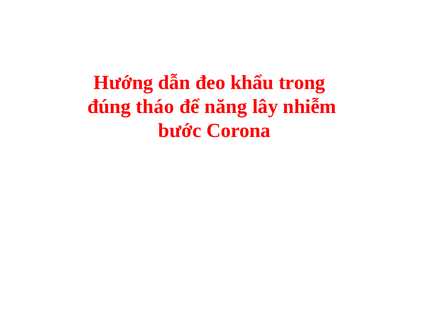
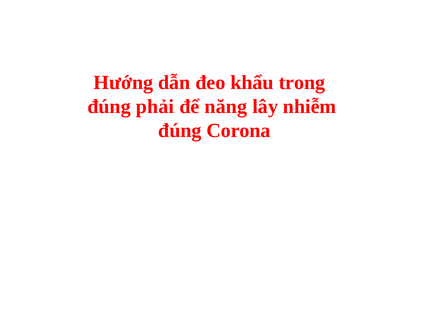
tháo: tháo -> phải
bước at (180, 131): bước -> đúng
